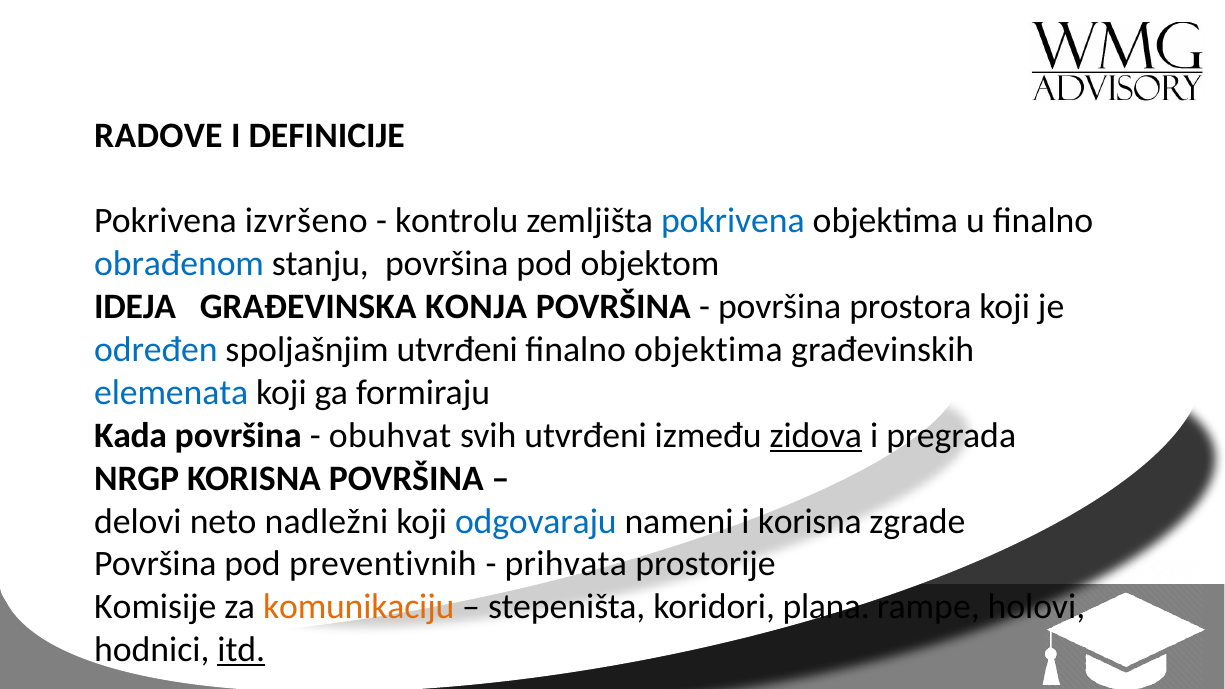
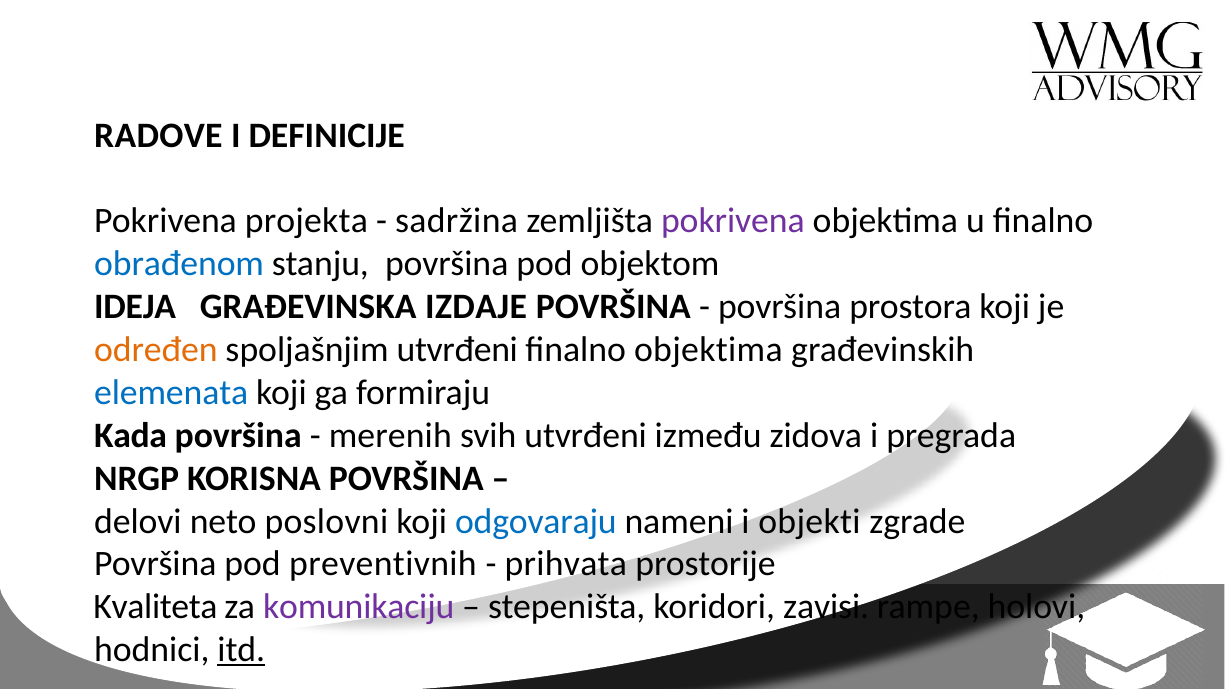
izvršeno: izvršeno -> projekta
kontrolu: kontrolu -> sadržina
pokrivena at (733, 221) colour: blue -> purple
KONJA: KONJA -> IZDAJE
određen colour: blue -> orange
obuhvat: obuhvat -> merenih
zidova underline: present -> none
nadležni: nadležni -> poslovni
i korisna: korisna -> objekti
Komisije: Komisije -> Kvaliteta
komunikaciju colour: orange -> purple
plana: plana -> zavisi
